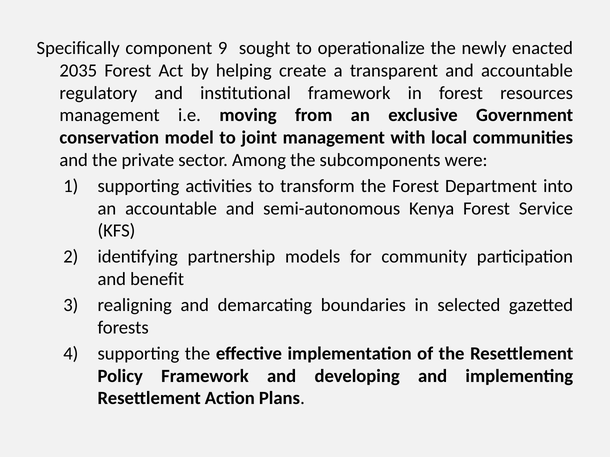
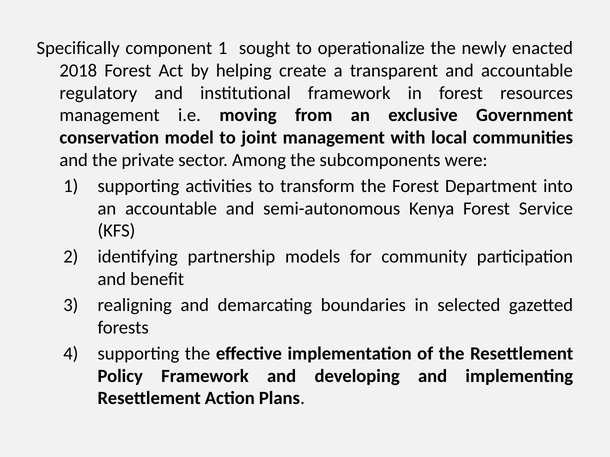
component 9: 9 -> 1
2035: 2035 -> 2018
